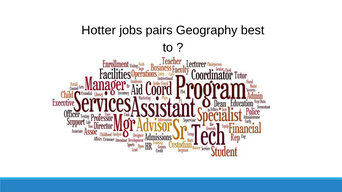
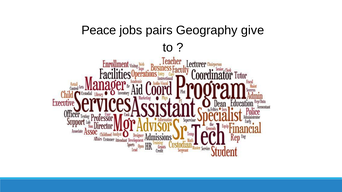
Hotter: Hotter -> Peace
best: best -> give
